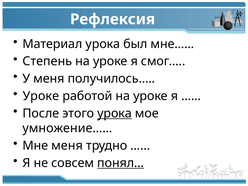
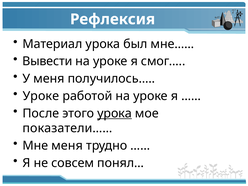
Степень: Степень -> Вывести
умножение……: умножение…… -> показатели……
понял… underline: present -> none
